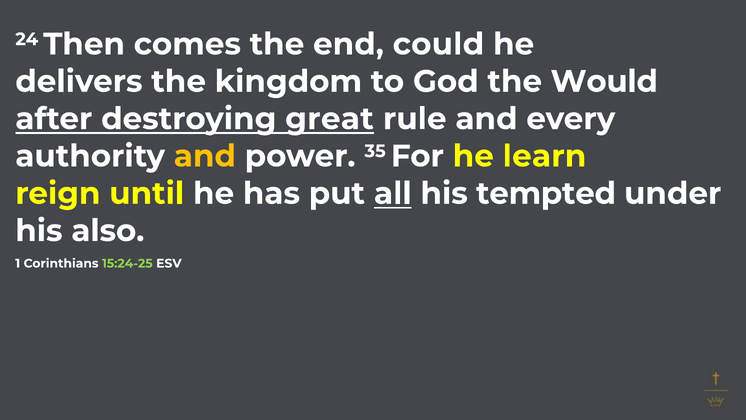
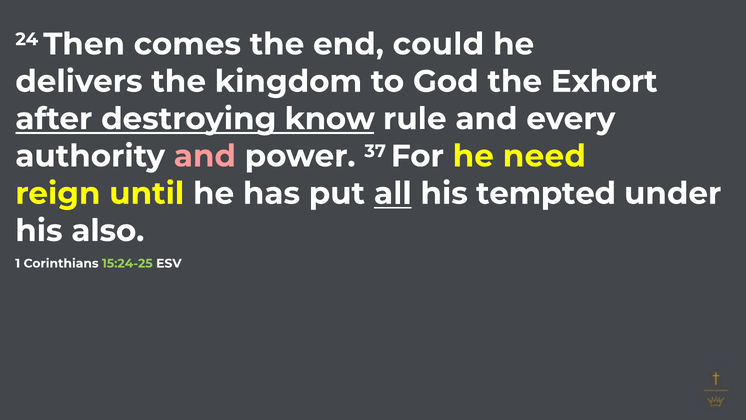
Would: Would -> Exhort
great: great -> know
and at (205, 156) colour: yellow -> pink
35: 35 -> 37
learn: learn -> need
